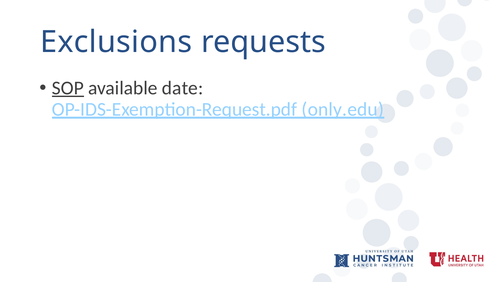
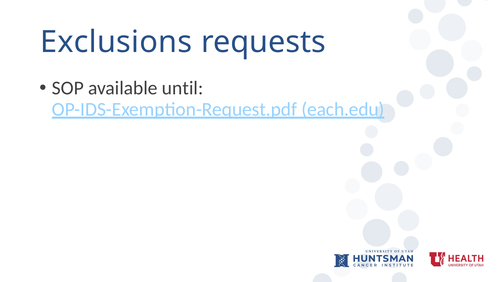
SOP underline: present -> none
date: date -> until
only.edu: only.edu -> each.edu
